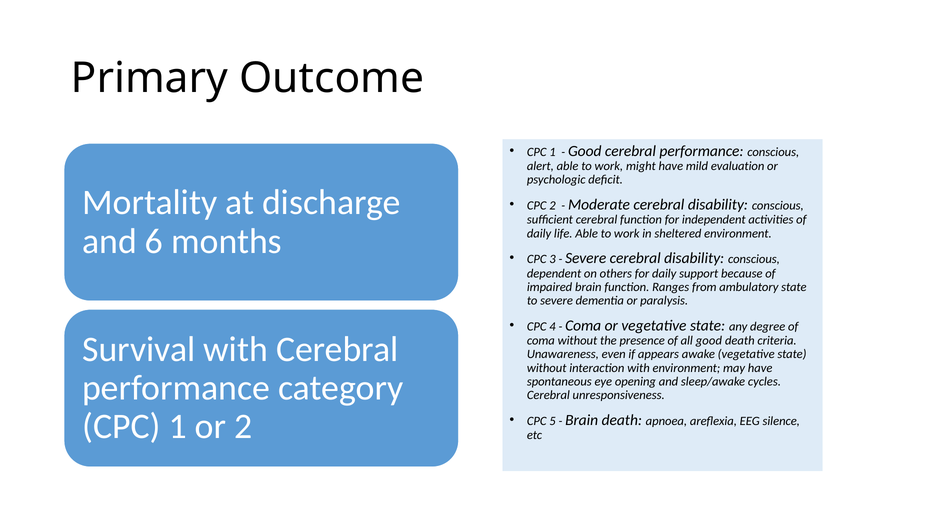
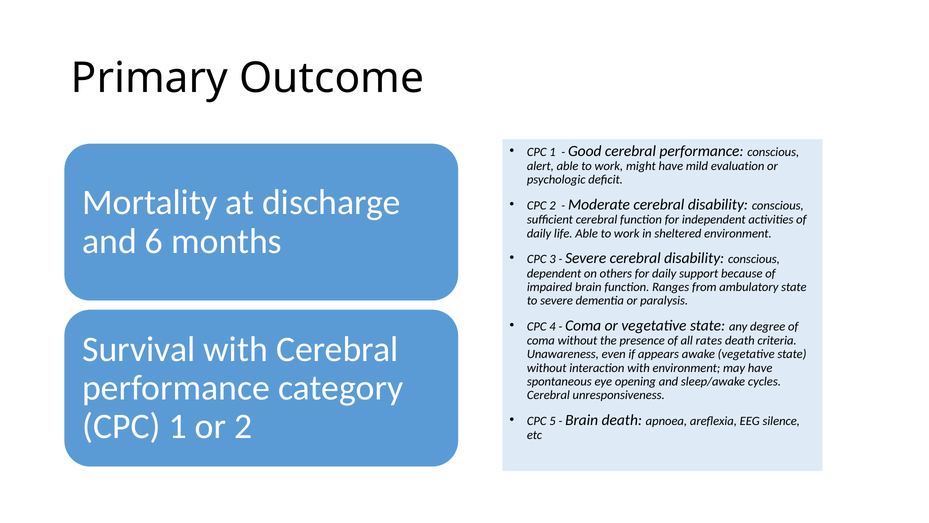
all good: good -> rates
